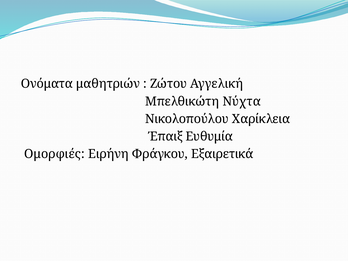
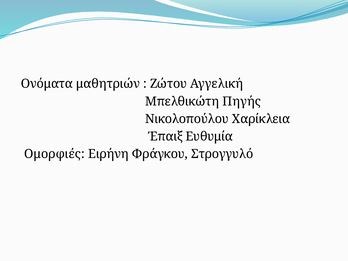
Νύχτα: Νύχτα -> Πηγής
Εξαιρετικά: Εξαιρετικά -> Στρογγυλό
